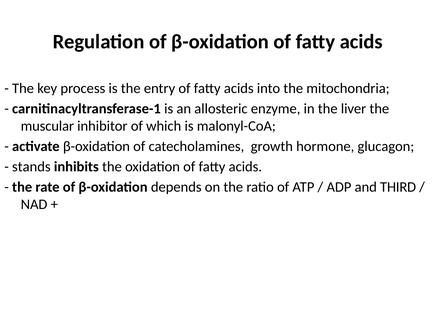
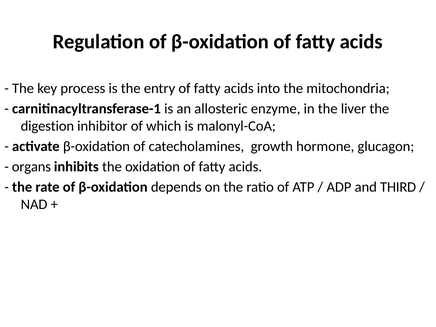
muscular: muscular -> digestion
stands: stands -> organs
